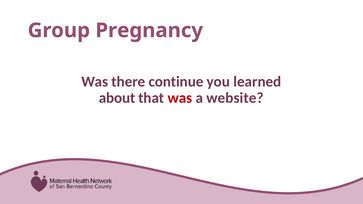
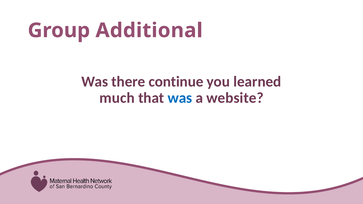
Pregnancy: Pregnancy -> Additional
about: about -> much
was at (180, 98) colour: red -> blue
